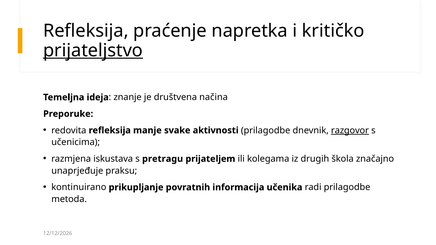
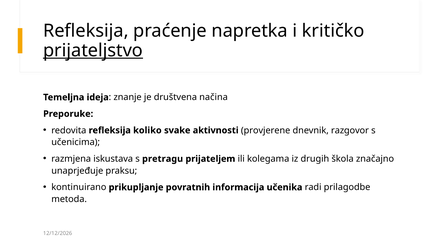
manje: manje -> koliko
aktivnosti prilagodbe: prilagodbe -> provjerene
razgovor underline: present -> none
